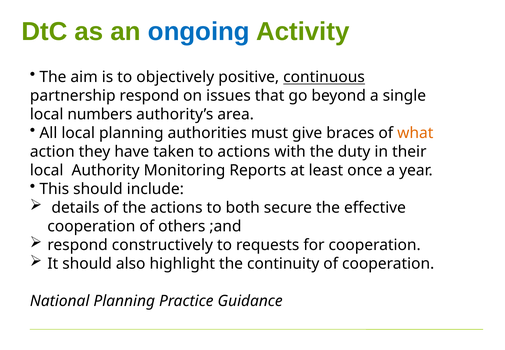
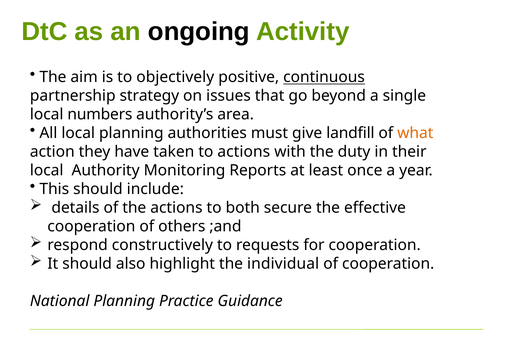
ongoing colour: blue -> black
partnership respond: respond -> strategy
braces: braces -> landfill
continuity: continuity -> individual
